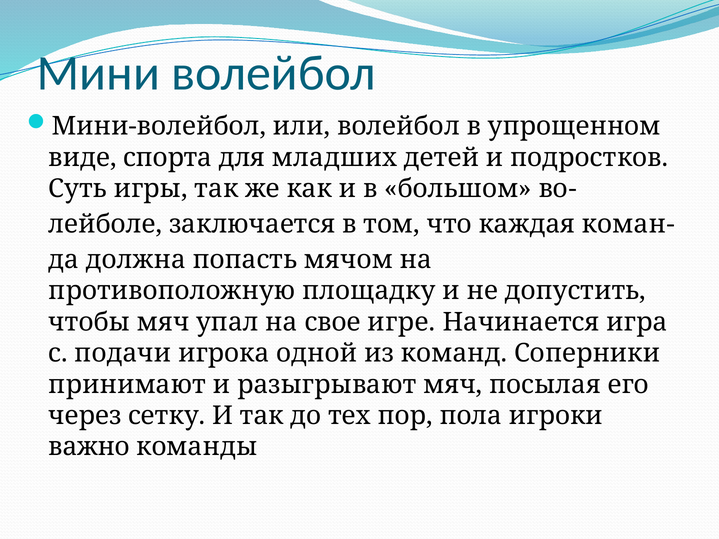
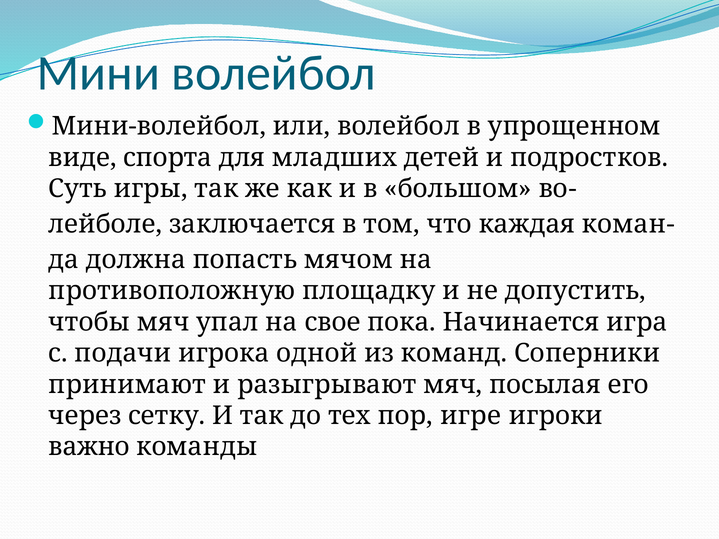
игре: игре -> пока
пола: пола -> игре
